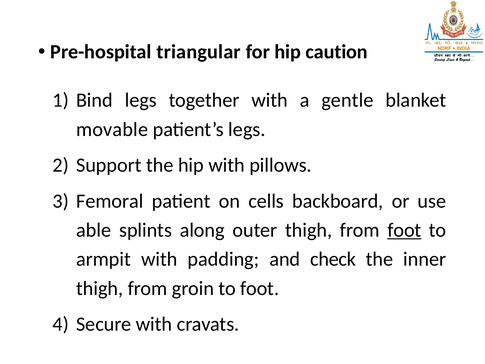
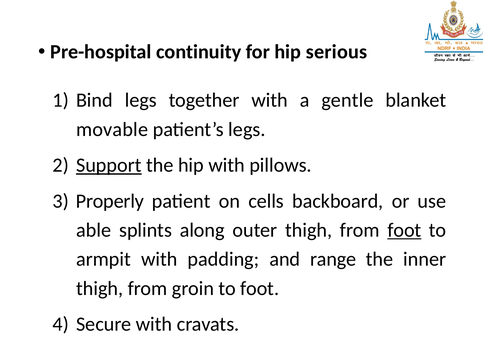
triangular: triangular -> continuity
caution: caution -> serious
Support underline: none -> present
Femoral: Femoral -> Properly
check: check -> range
